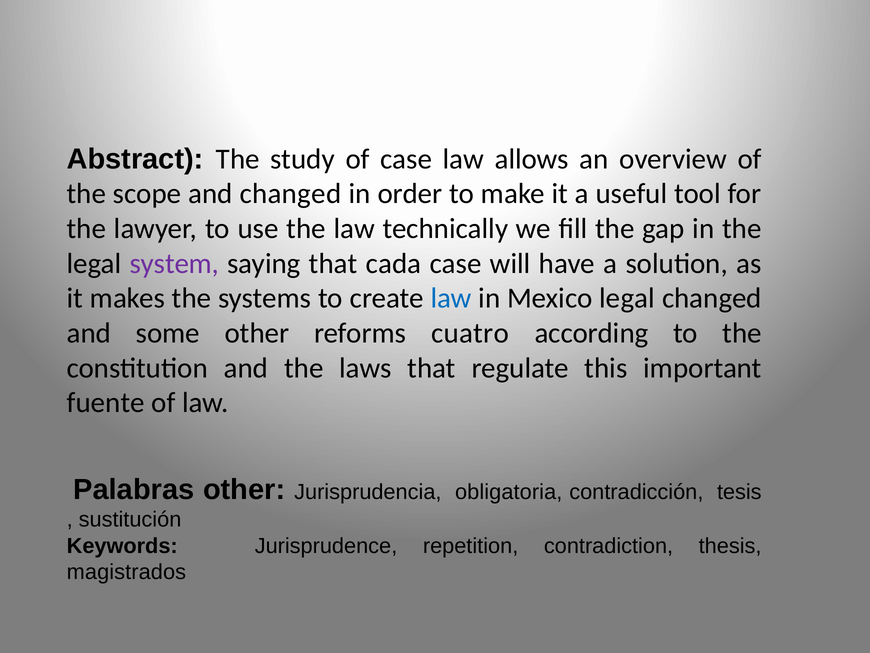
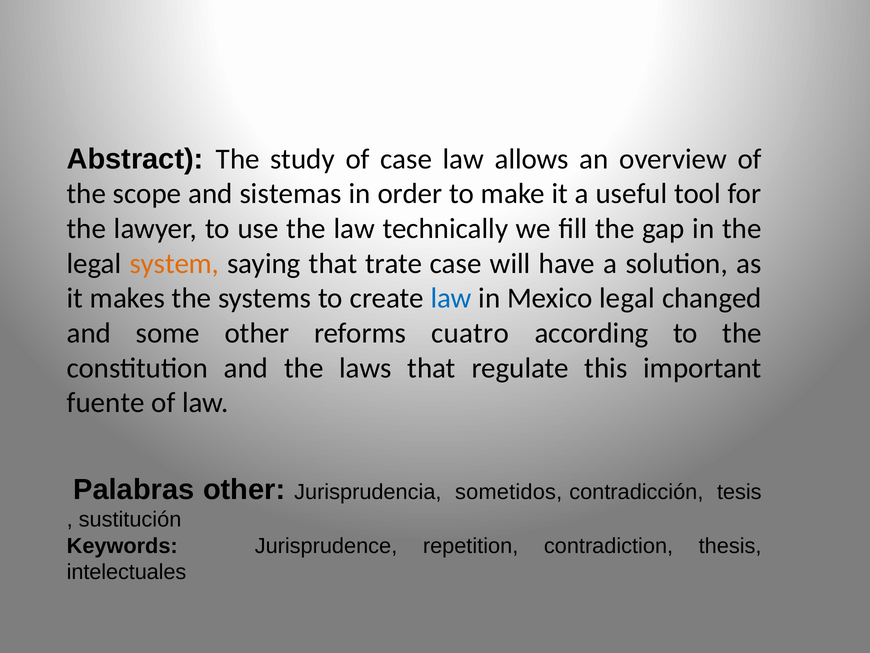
and changed: changed -> sistemas
system colour: purple -> orange
cada: cada -> trate
obligatoria: obligatoria -> sometidos
magistrados: magistrados -> intelectuales
